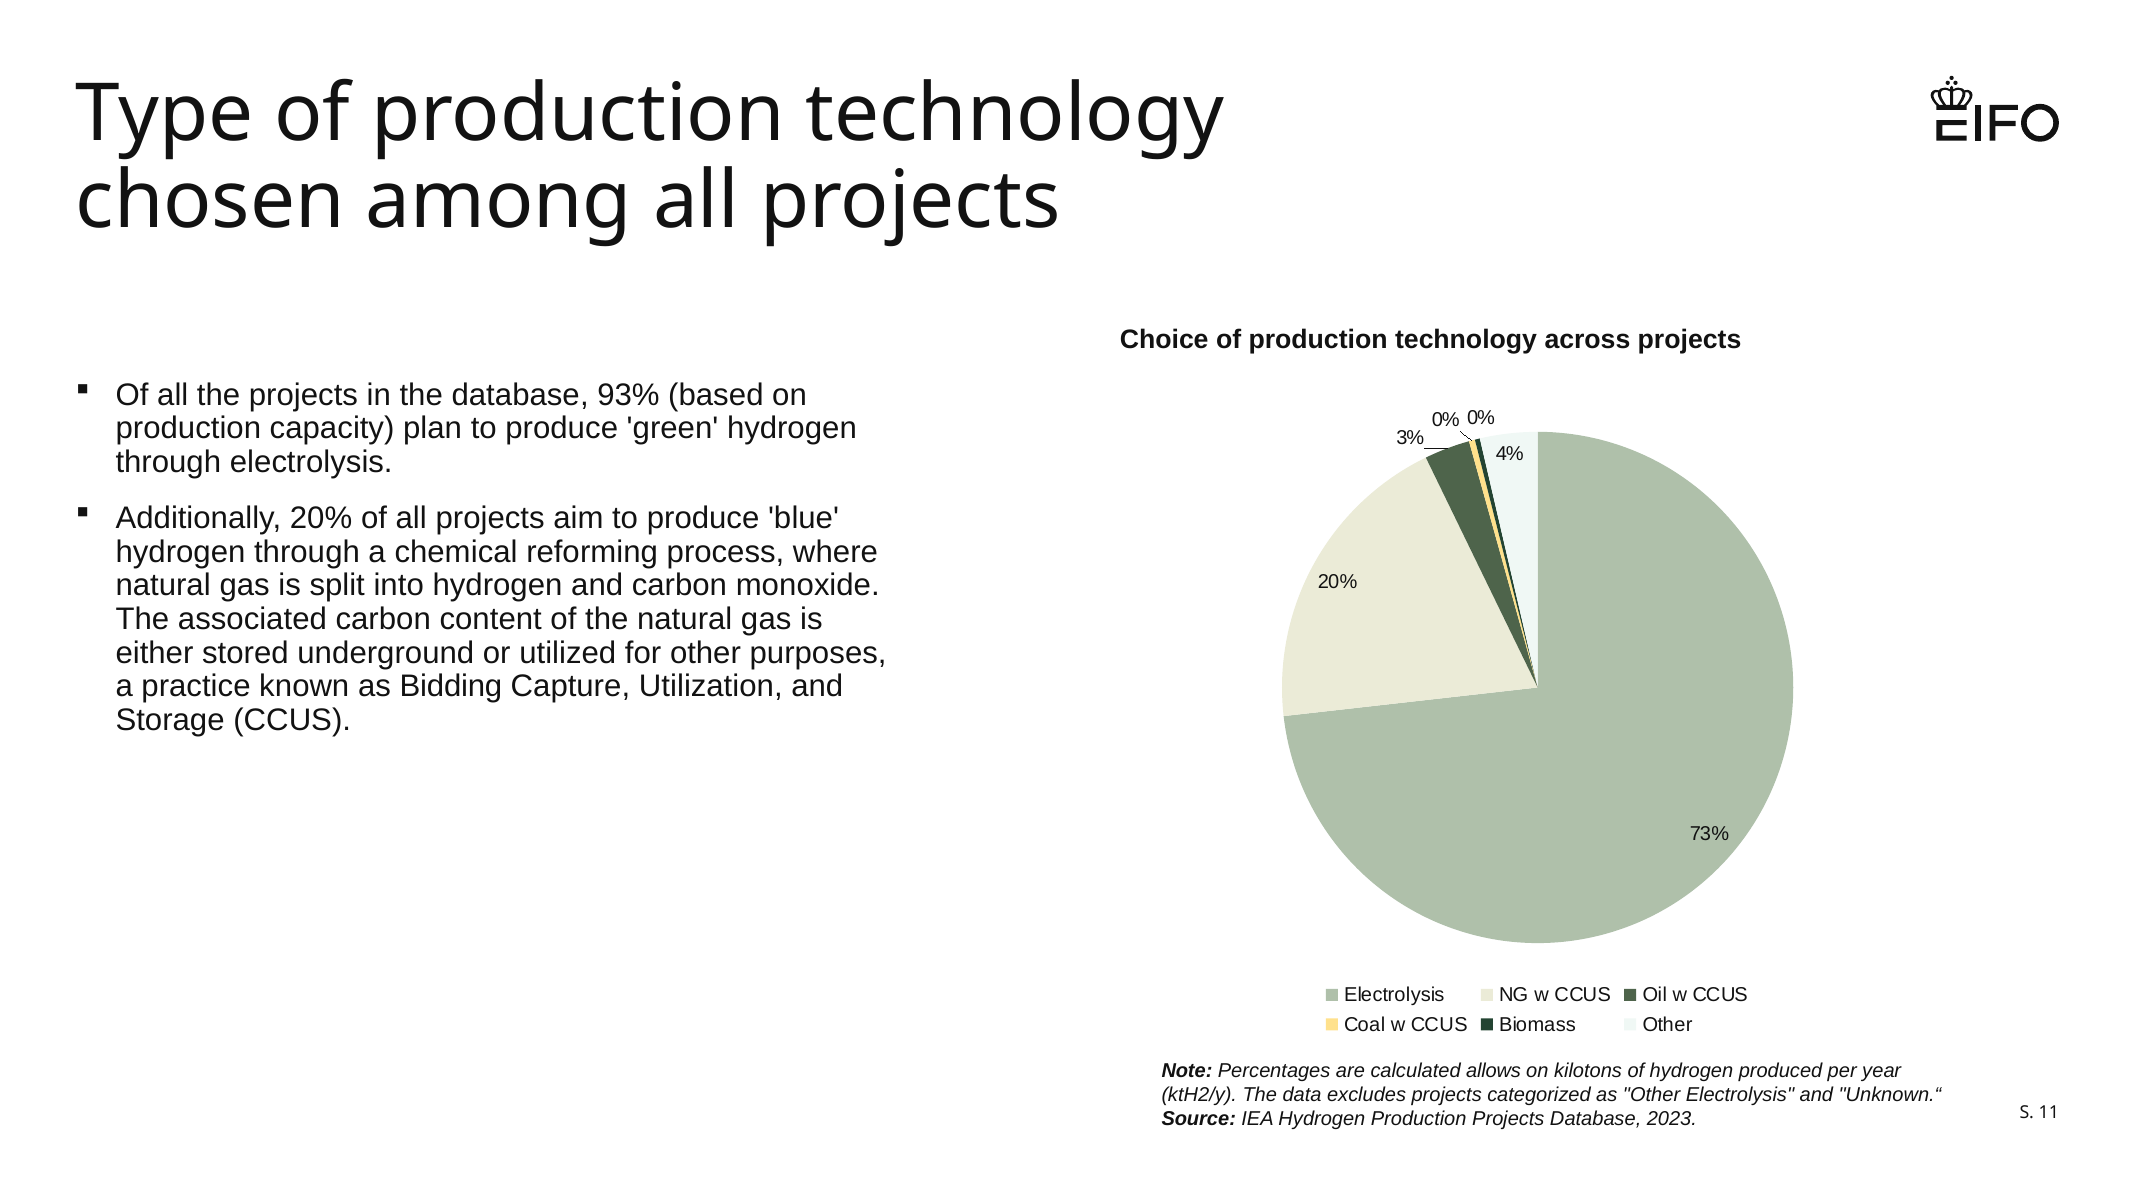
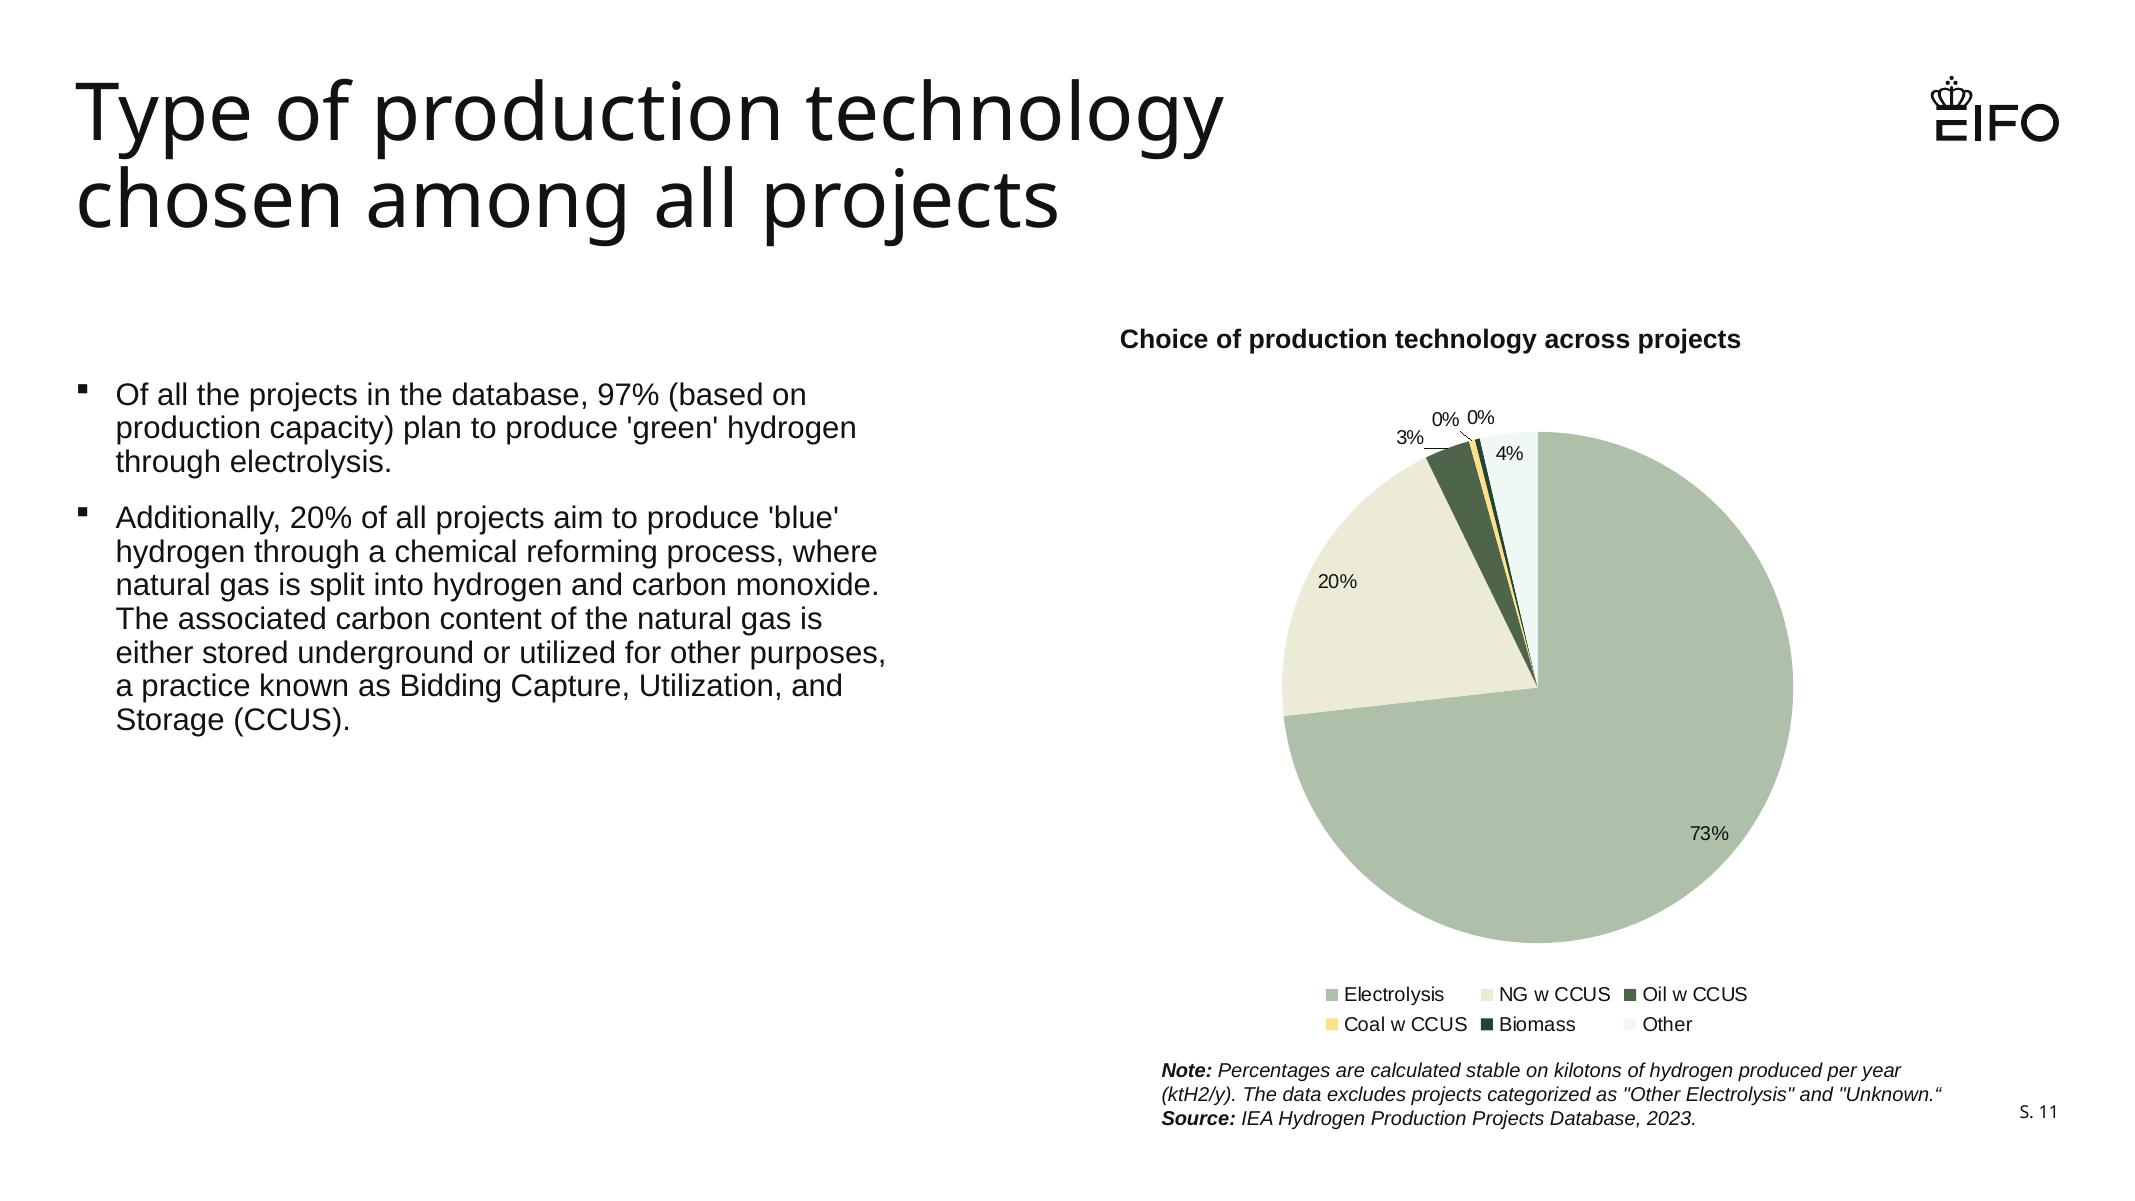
93%: 93% -> 97%
allows: allows -> stable
